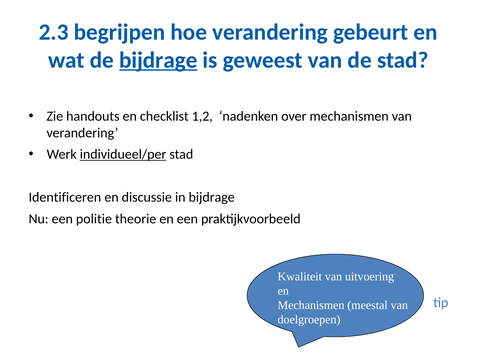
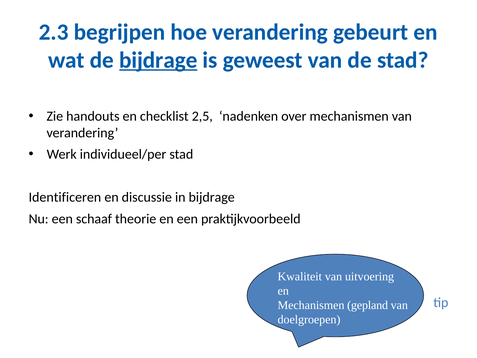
1,2: 1,2 -> 2,5
individueel/per underline: present -> none
politie: politie -> schaaf
meestal: meestal -> gepland
